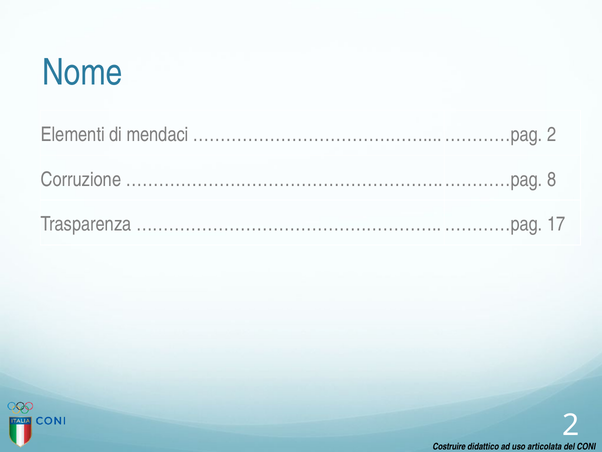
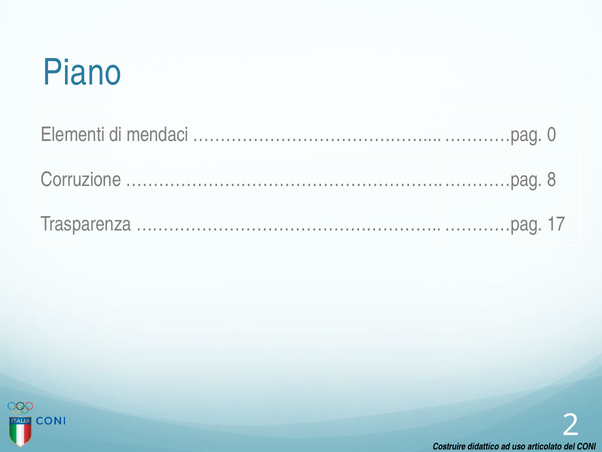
Nome: Nome -> Piano
2 at (552, 134): 2 -> 0
articolata: articolata -> articolato
